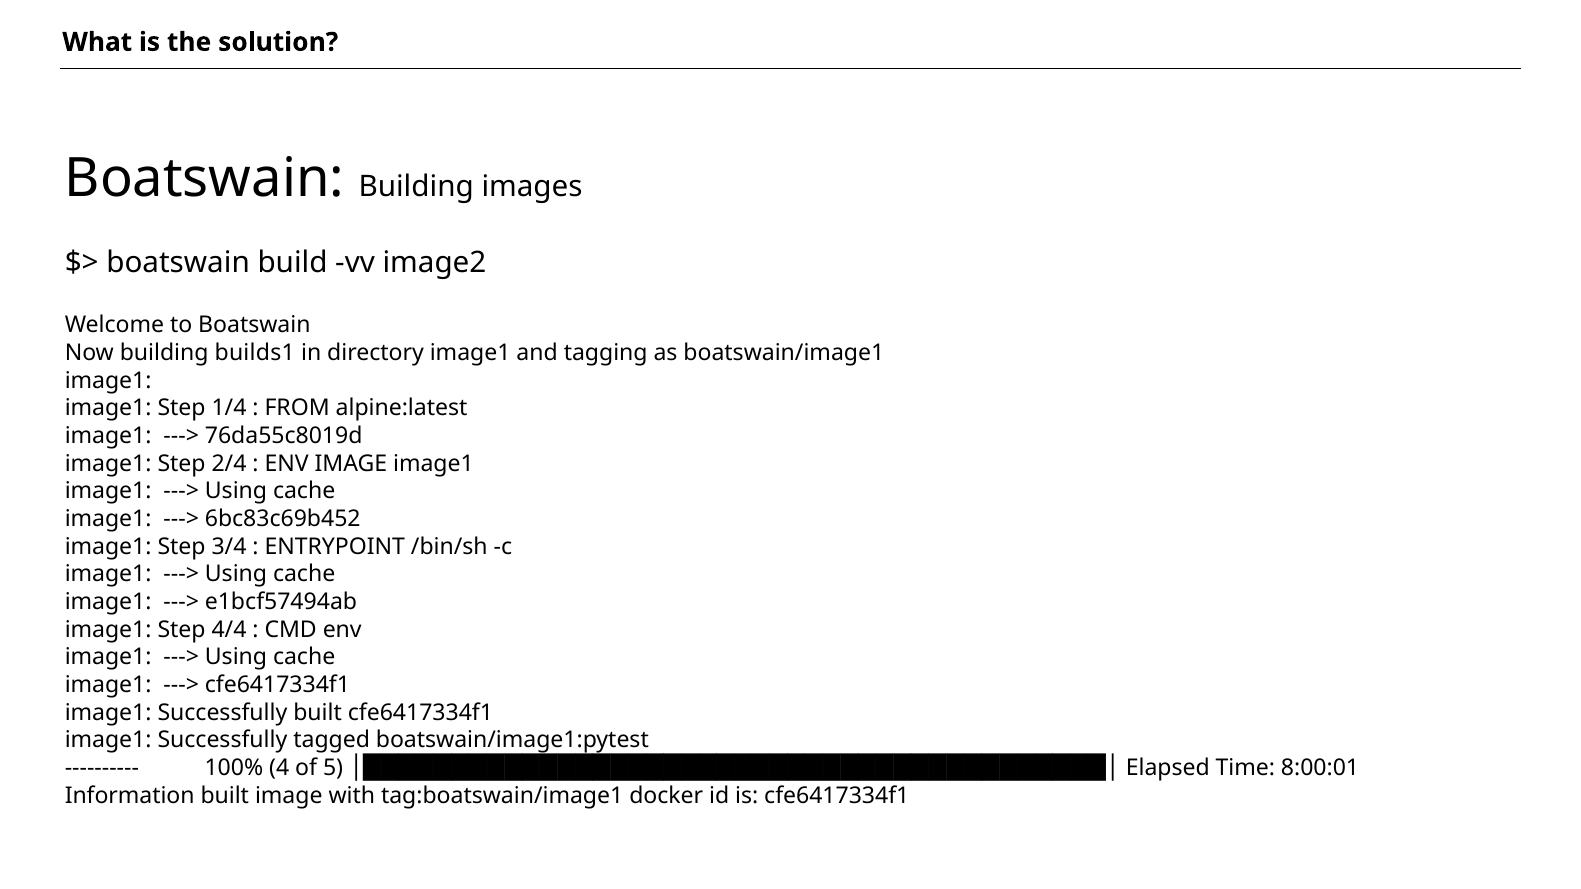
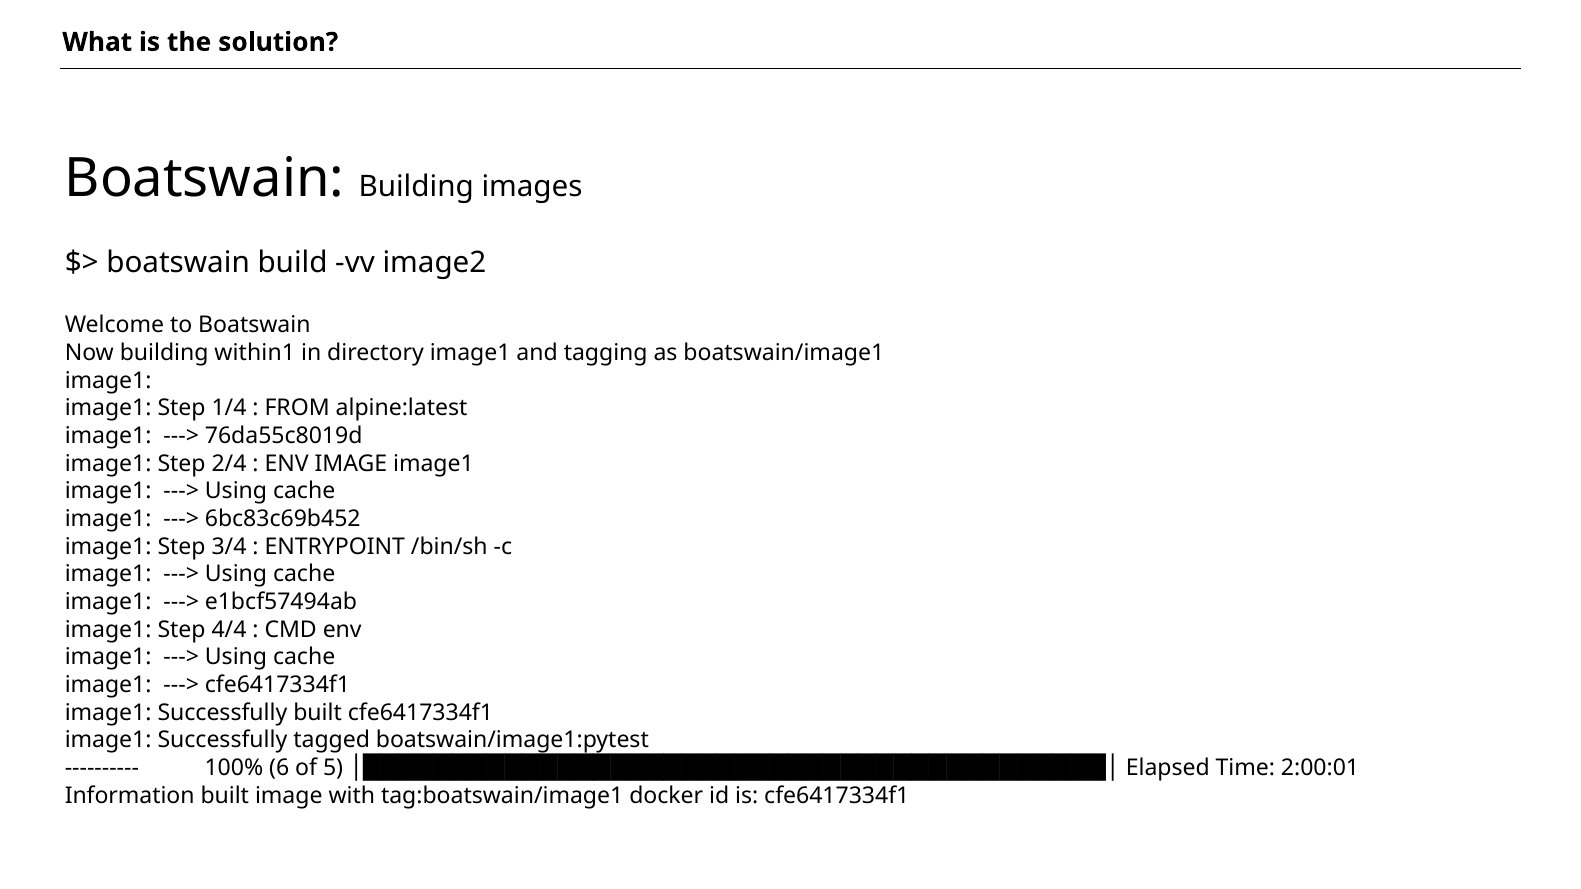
builds1: builds1 -> within1
4: 4 -> 6
8:00:01: 8:00:01 -> 2:00:01
